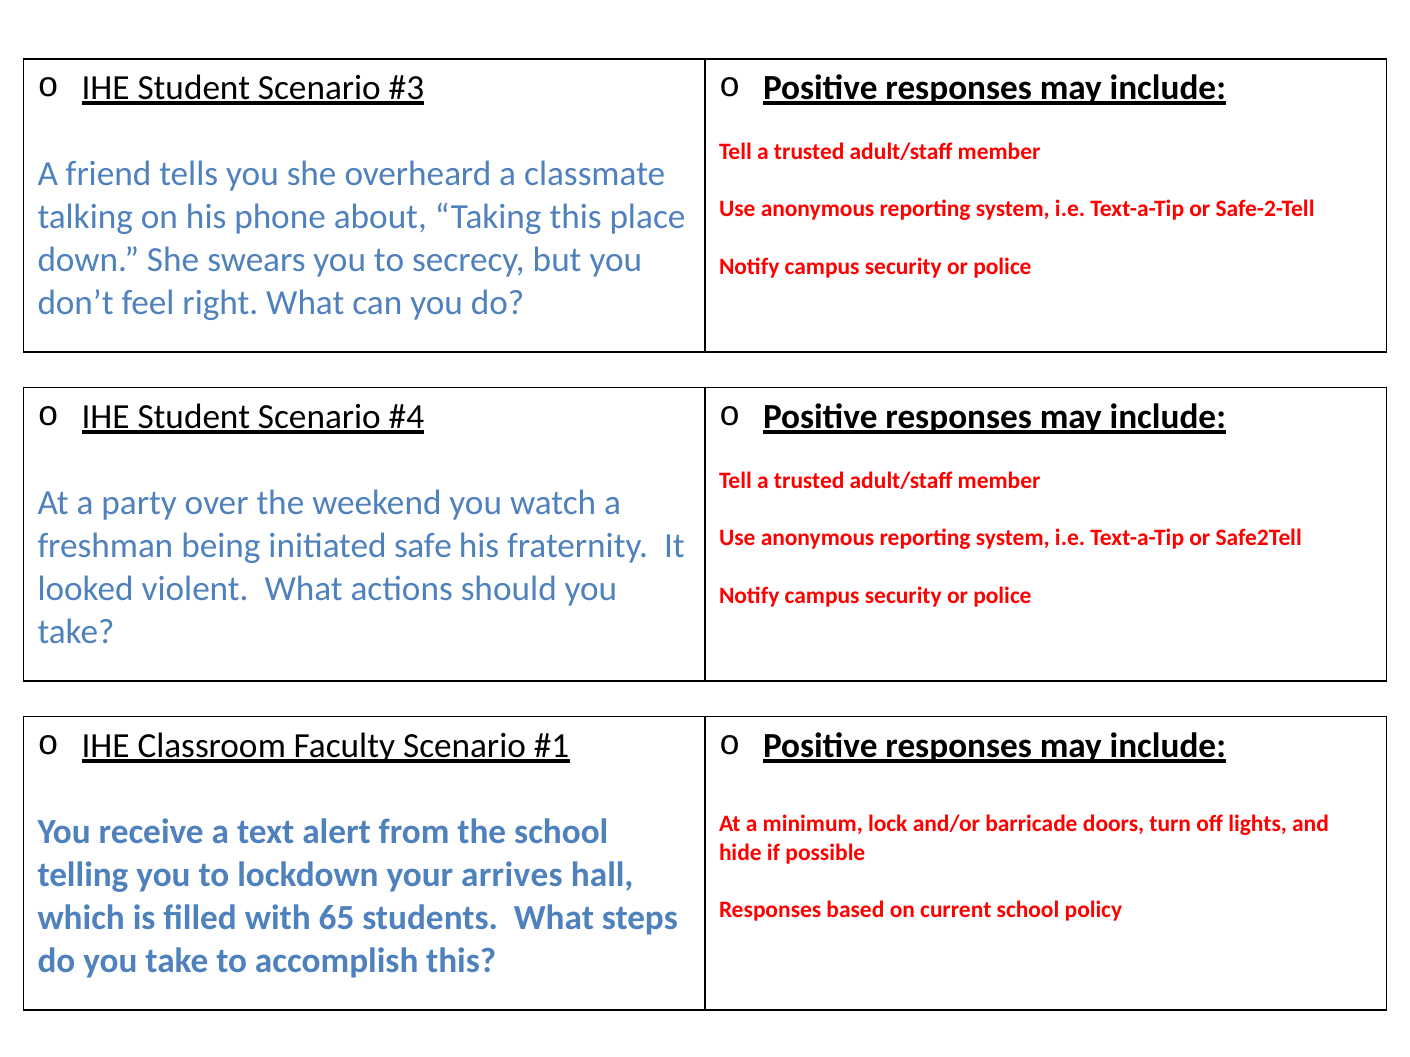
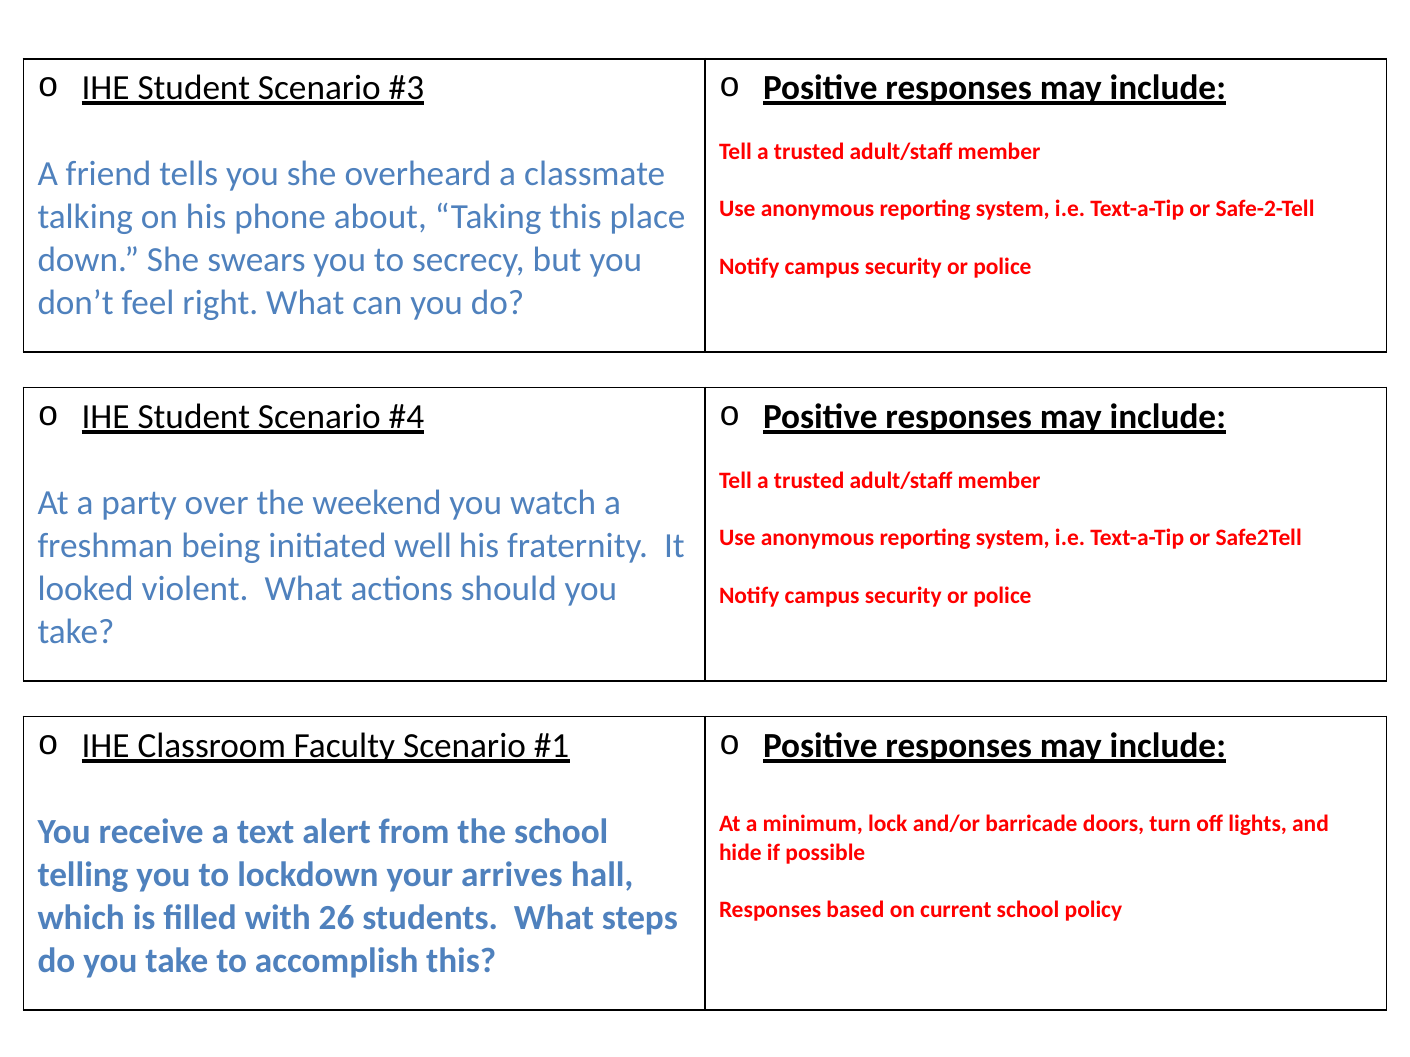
safe: safe -> well
65: 65 -> 26
